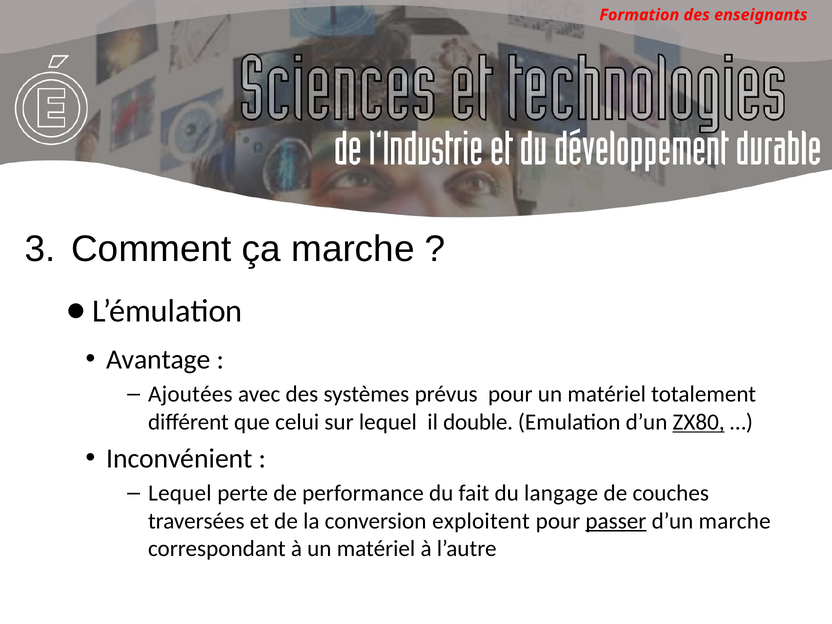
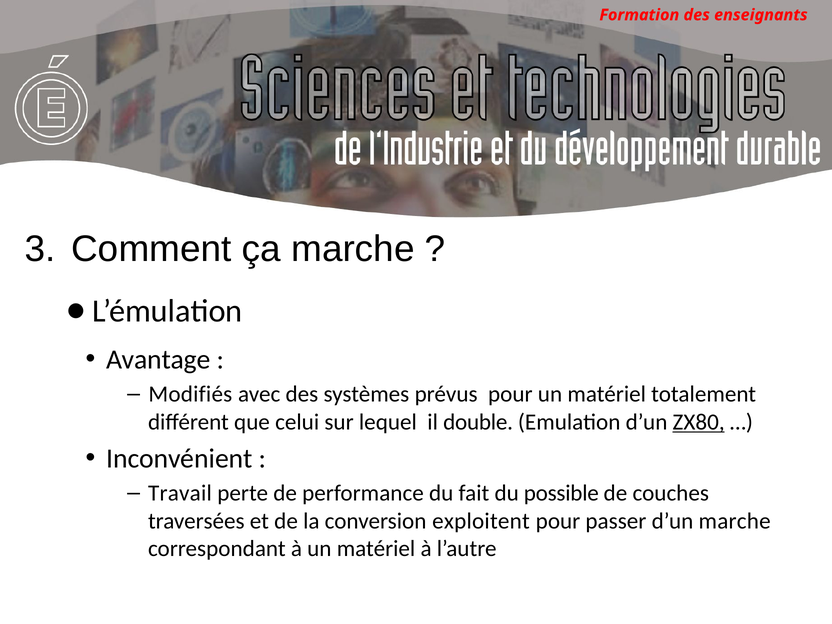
Ajoutées: Ajoutées -> Modifiés
Lequel at (180, 493): Lequel -> Travail
langage: langage -> possible
passer underline: present -> none
